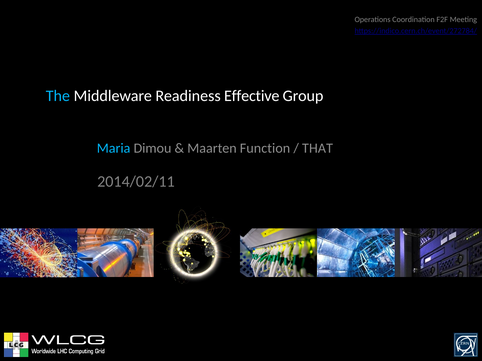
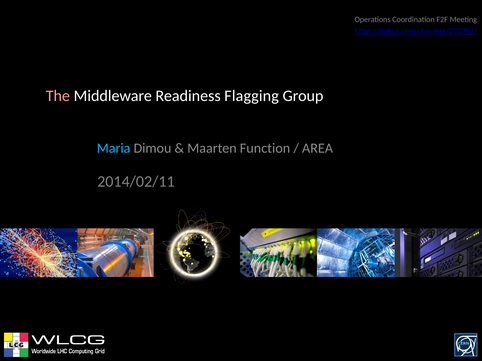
The colour: light blue -> pink
Effective: Effective -> Flagging
THAT: THAT -> AREA
